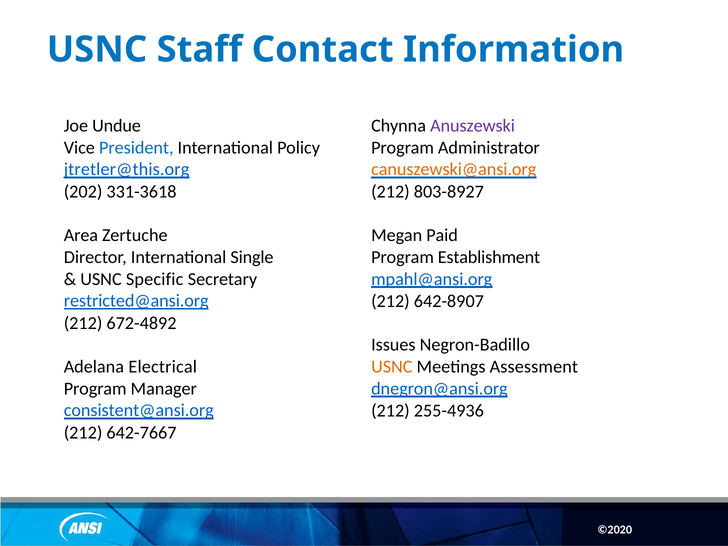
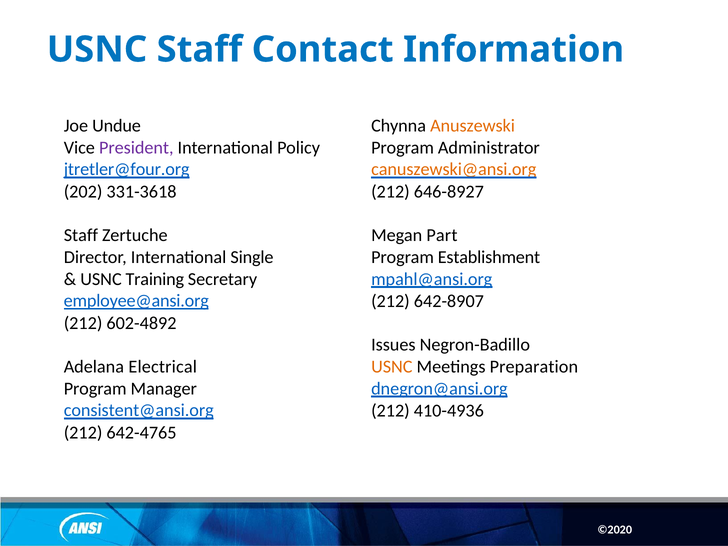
Anuszewski colour: purple -> orange
President colour: blue -> purple
jtretler@this.org: jtretler@this.org -> jtretler@four.org
803-8927: 803-8927 -> 646-8927
Area at (81, 235): Area -> Staff
Paid: Paid -> Part
Specific: Specific -> Training
restricted@ansi.org: restricted@ansi.org -> employee@ansi.org
672-4892: 672-4892 -> 602-4892
Assessment: Assessment -> Preparation
255-4936: 255-4936 -> 410-4936
642-7667: 642-7667 -> 642-4765
